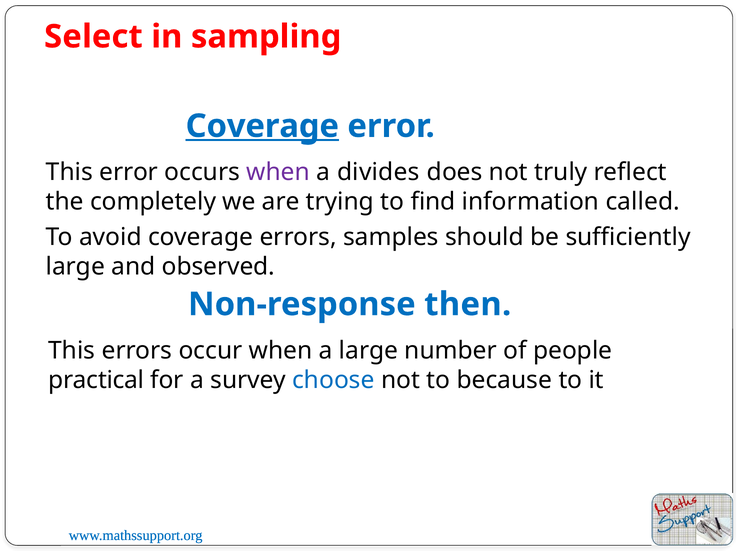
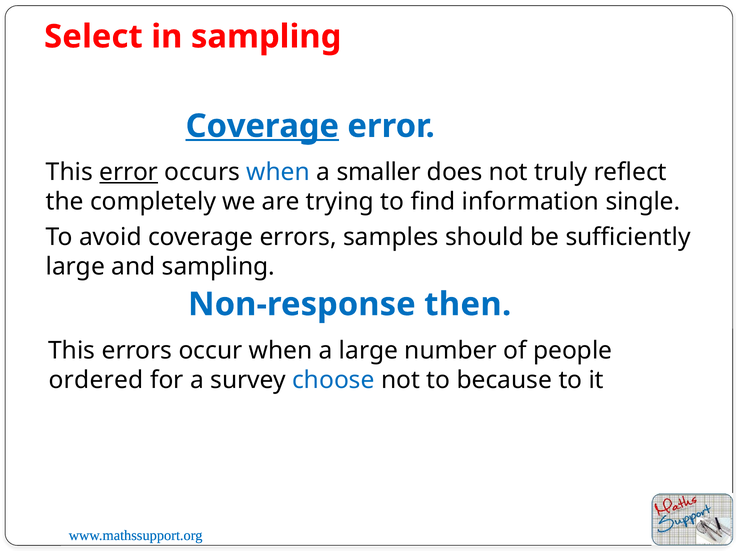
error at (129, 172) underline: none -> present
when at (278, 172) colour: purple -> blue
divides: divides -> smaller
called: called -> single
and observed: observed -> sampling
practical: practical -> ordered
